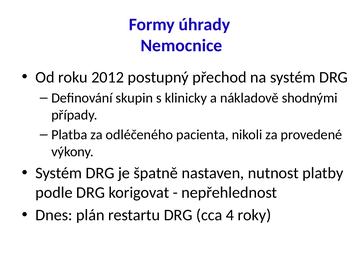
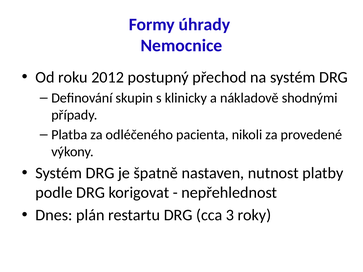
4: 4 -> 3
